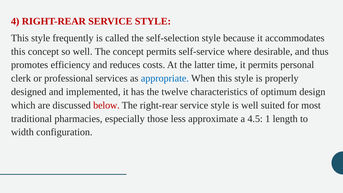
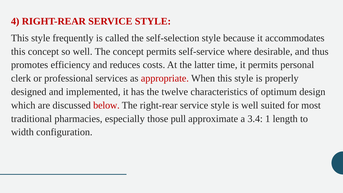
appropriate colour: blue -> red
less: less -> pull
4.5: 4.5 -> 3.4
